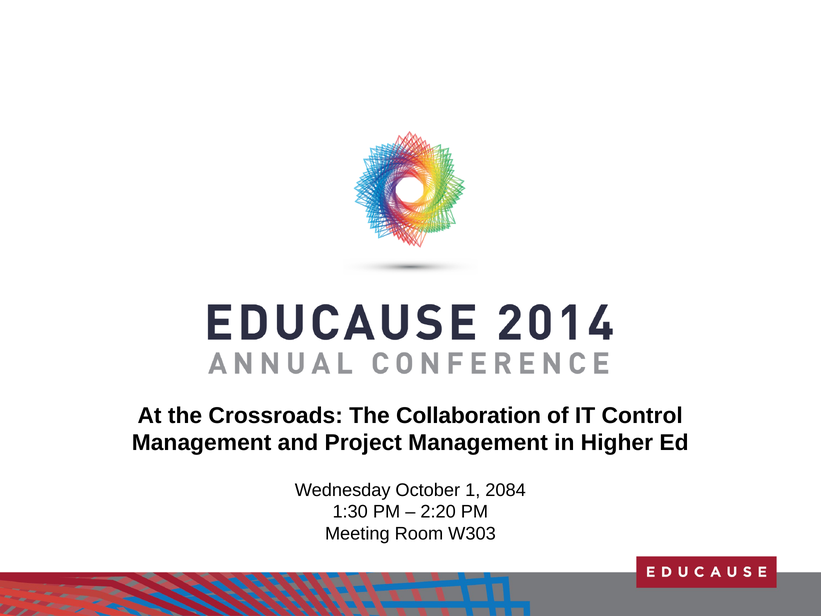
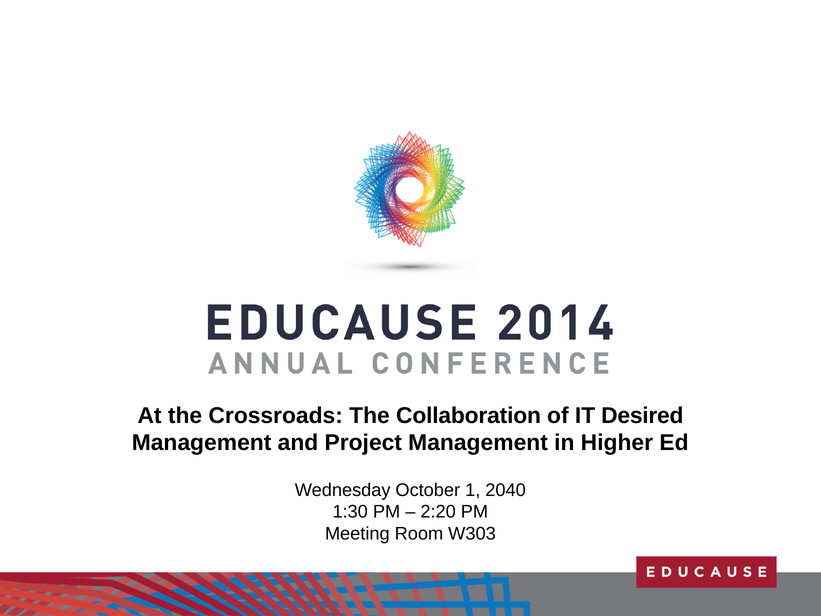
Control: Control -> Desired
2084: 2084 -> 2040
